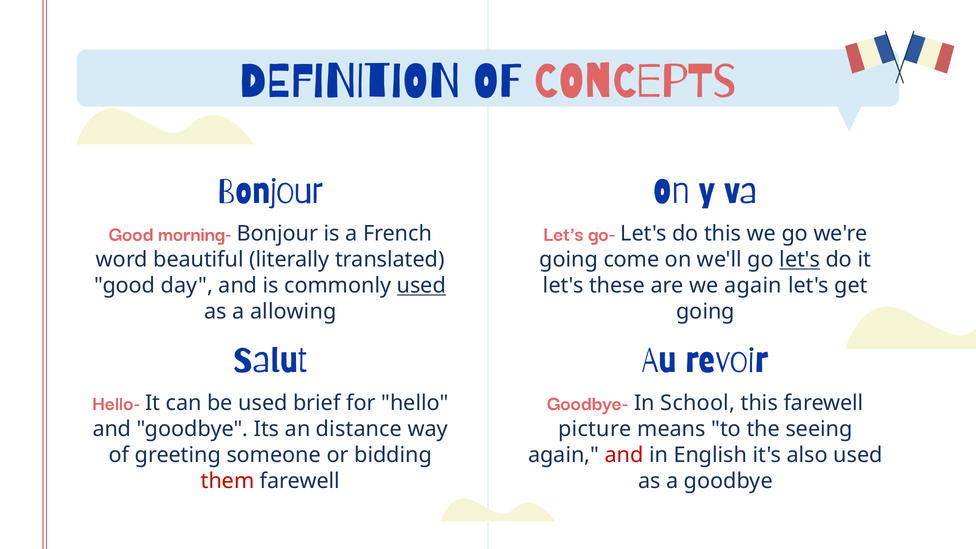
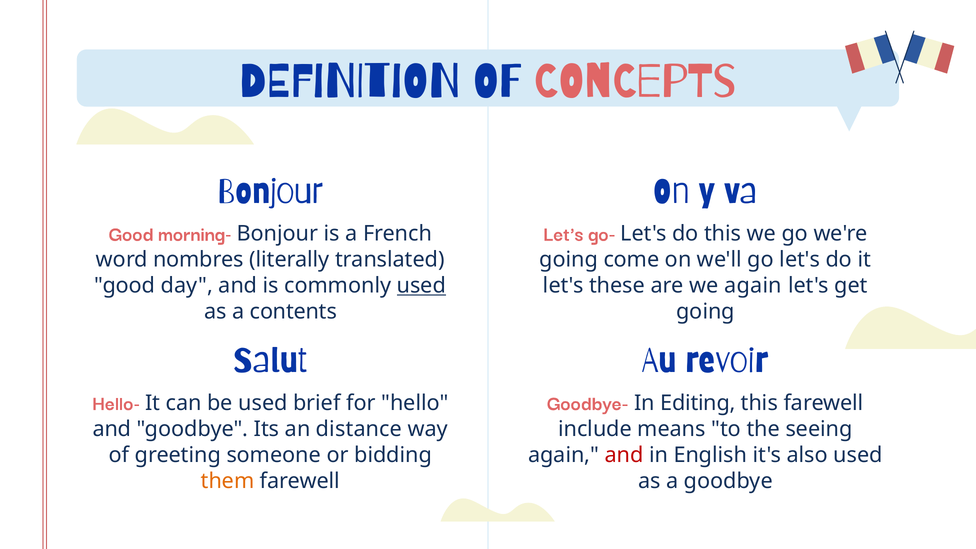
beautiful: beautiful -> nombres
let's at (800, 260) underline: present -> none
allowing: allowing -> contents
School: School -> Editing
picture: picture -> include
them colour: red -> orange
